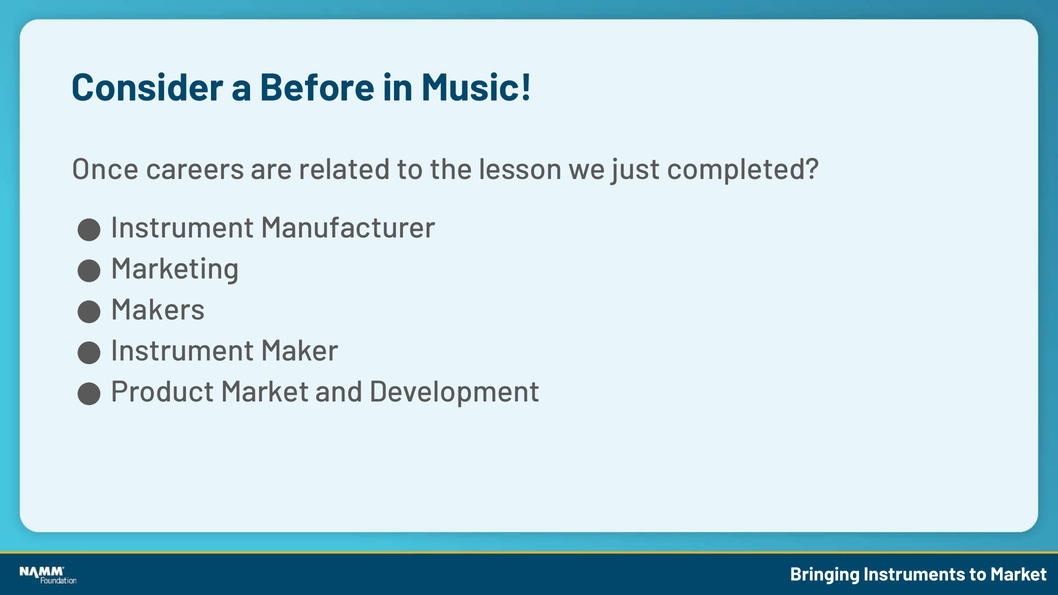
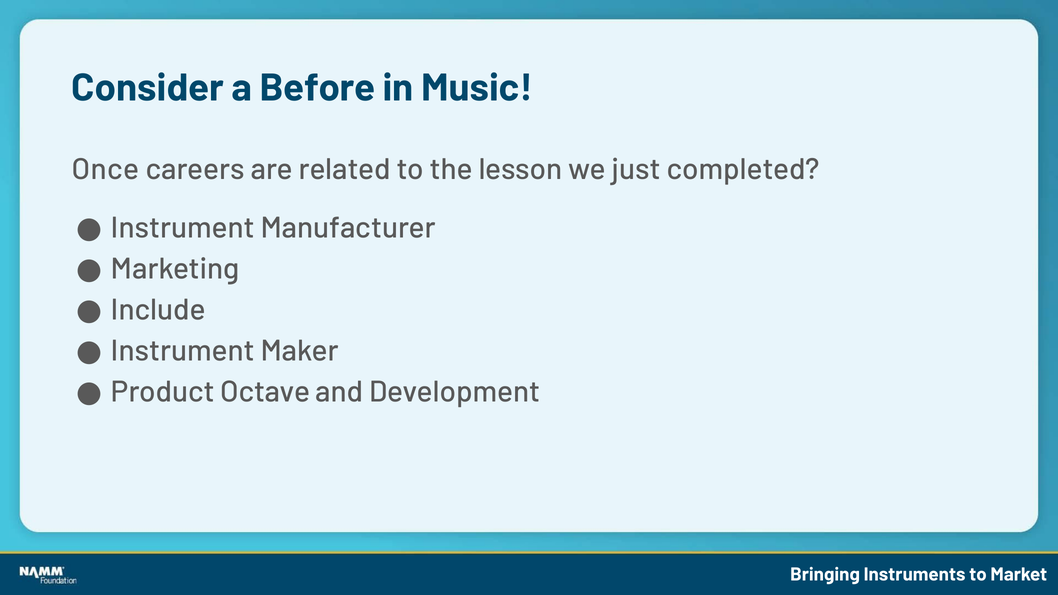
Makers: Makers -> Include
Product Market: Market -> Octave
